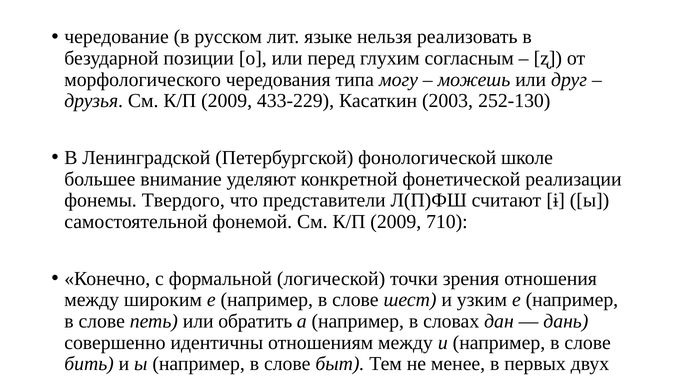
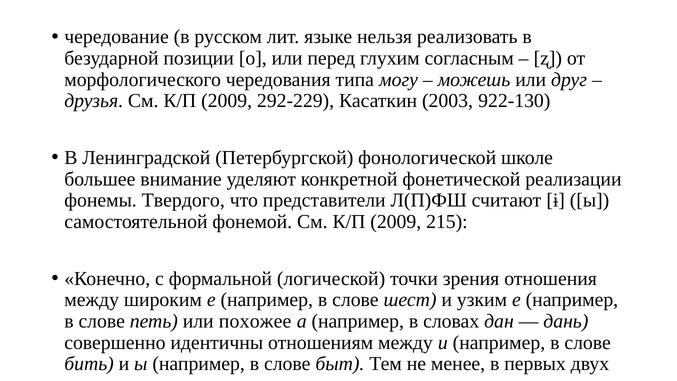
433-229: 433-229 -> 292-229
252-130: 252-130 -> 922-130
710: 710 -> 215
обратить: обратить -> похожее
